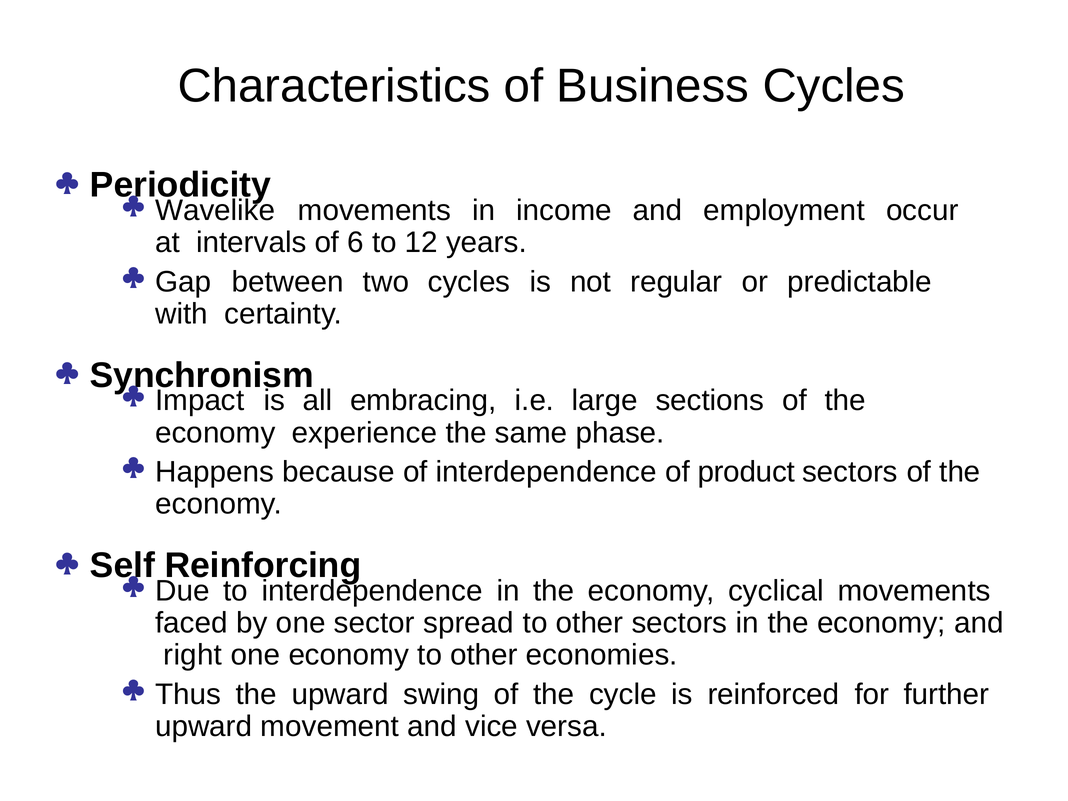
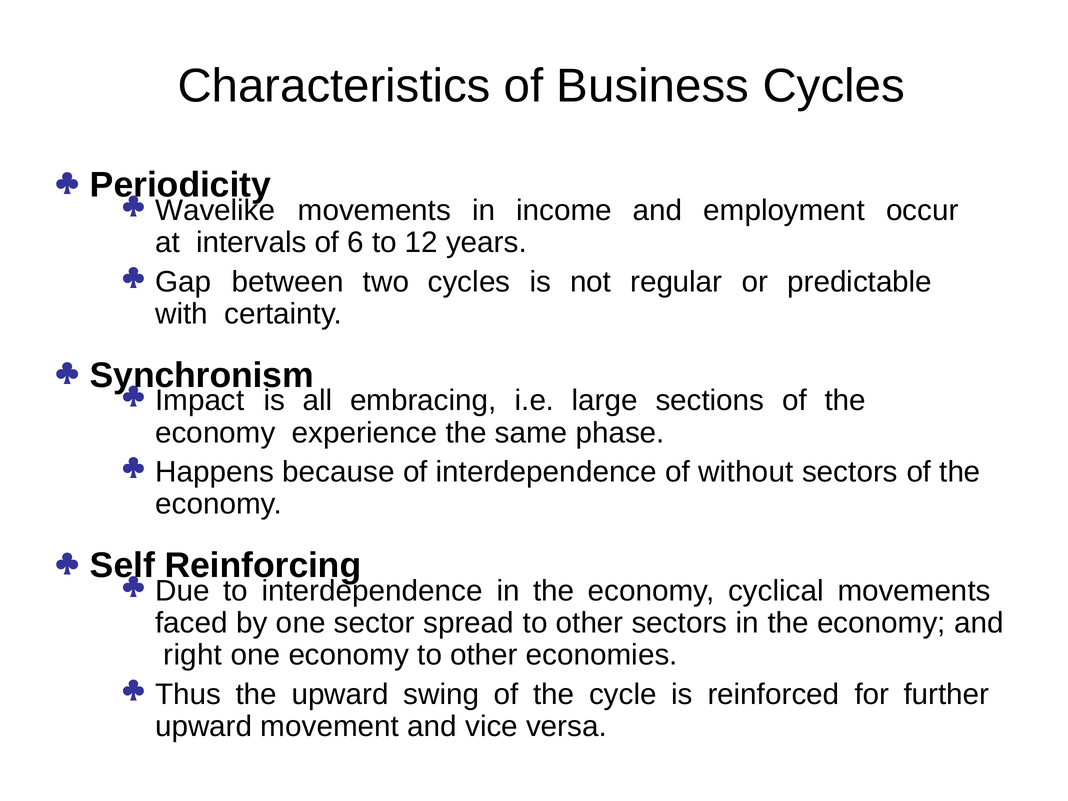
product: product -> without
